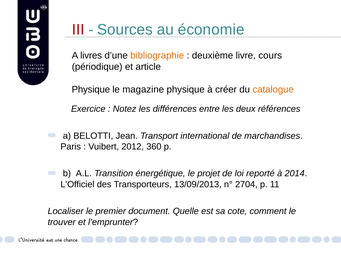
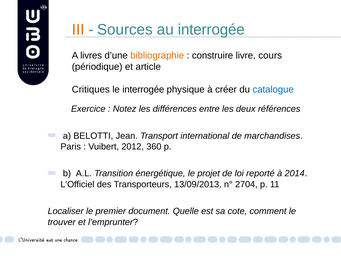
III colour: red -> orange
au économie: économie -> interrogée
deuxième: deuxième -> construire
Physique at (91, 90): Physique -> Critiques
le magazine: magazine -> interrogée
catalogue colour: orange -> blue
